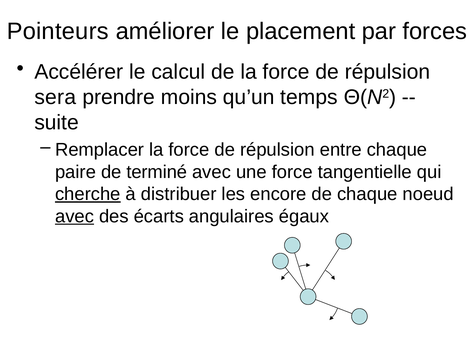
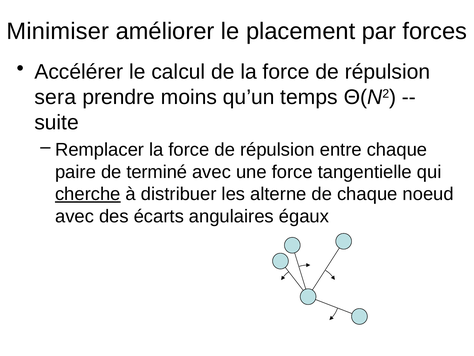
Pointeurs: Pointeurs -> Minimiser
encore: encore -> alterne
avec at (75, 216) underline: present -> none
